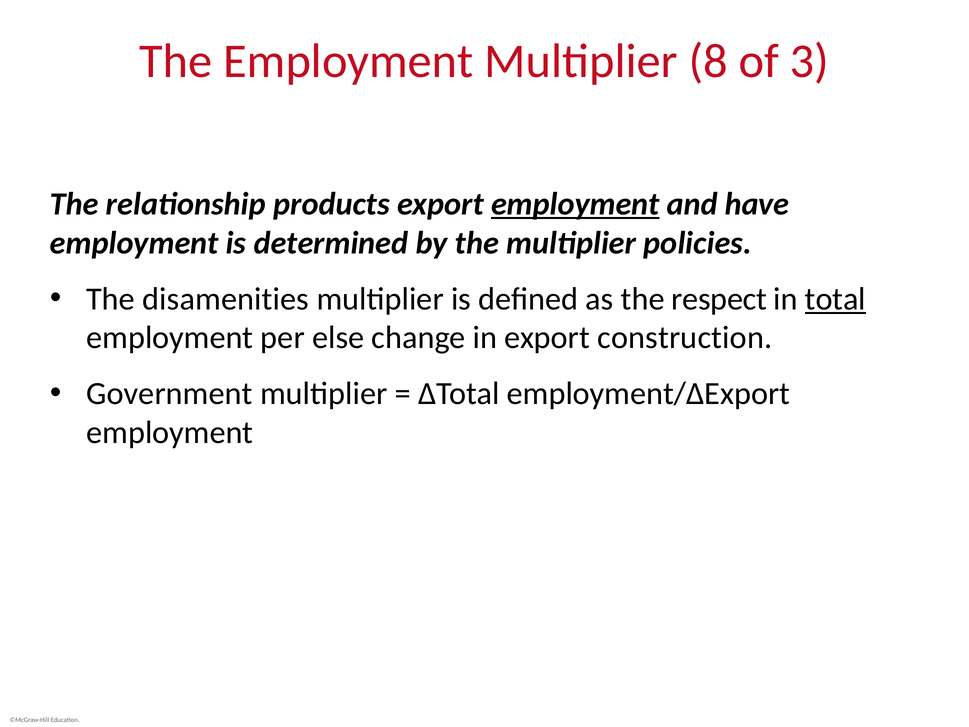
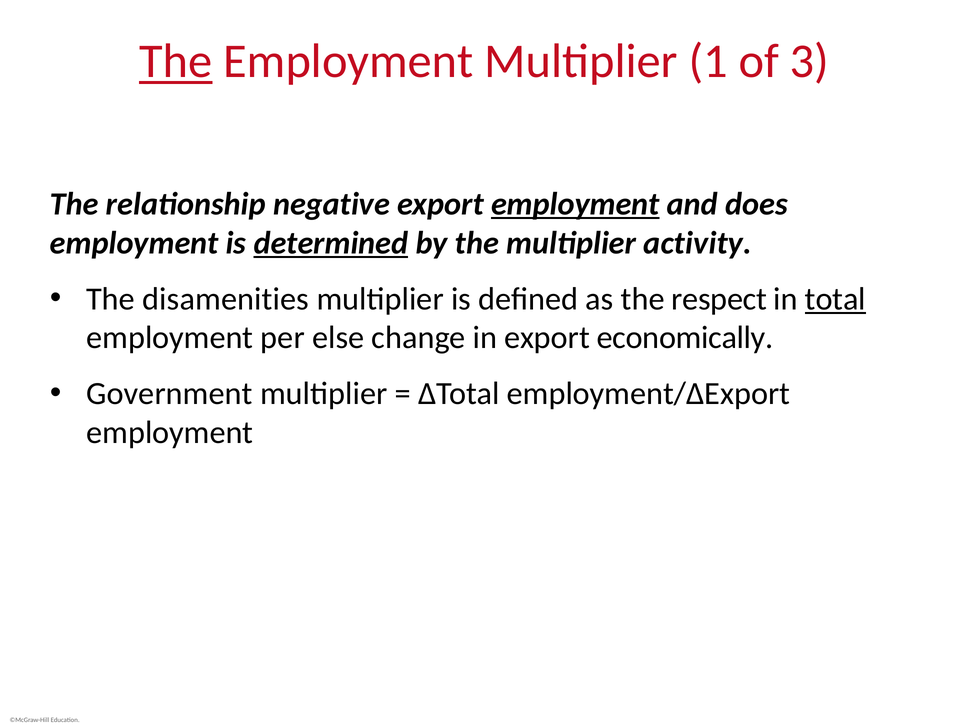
The at (176, 61) underline: none -> present
8: 8 -> 1
products: products -> negative
have: have -> does
determined underline: none -> present
policies: policies -> activity
construction: construction -> economically
